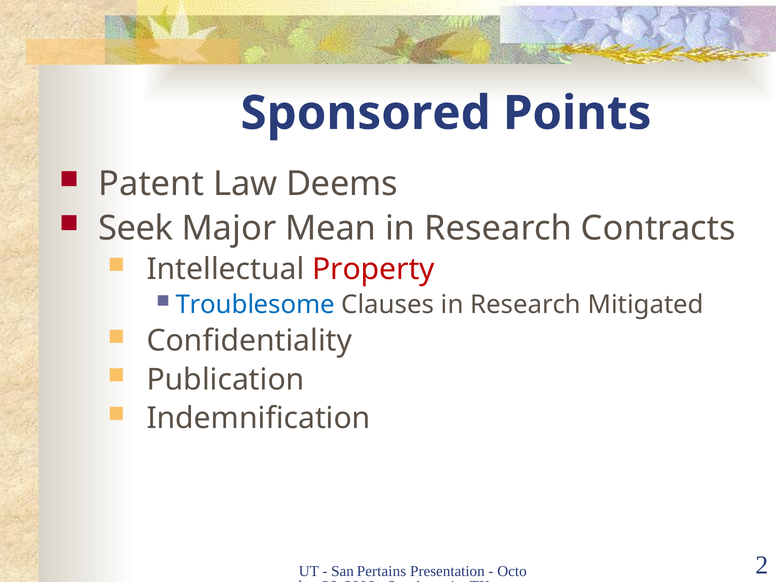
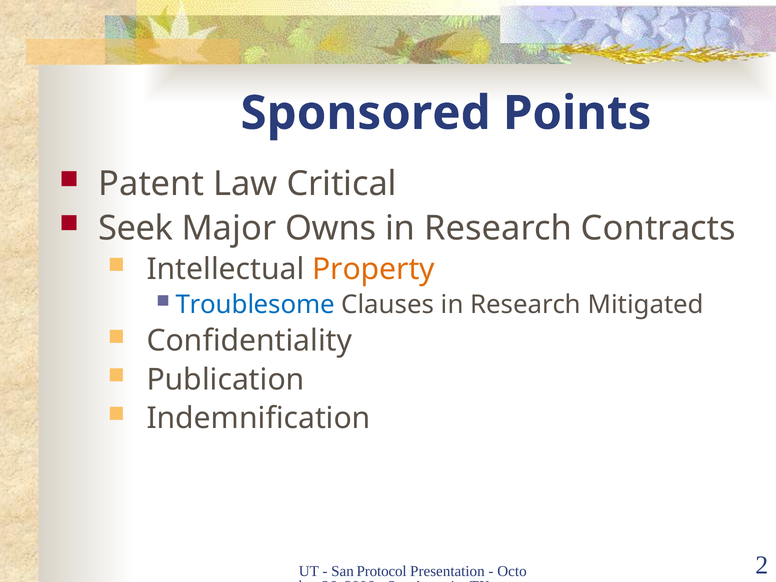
Deems: Deems -> Critical
Mean: Mean -> Owns
Property colour: red -> orange
Pertains: Pertains -> Protocol
